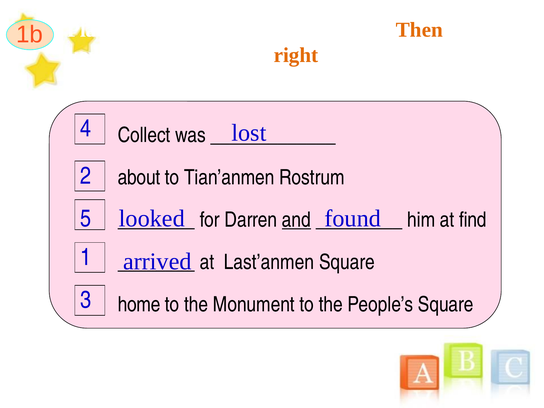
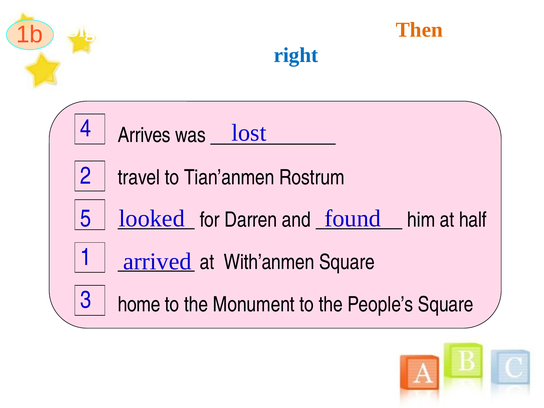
Place: Place -> Signs
right colour: orange -> blue
Collect: Collect -> Arrives
about: about -> travel
and at (296, 220) underline: present -> none
find: find -> half
Last’anmen: Last’anmen -> With’anmen
